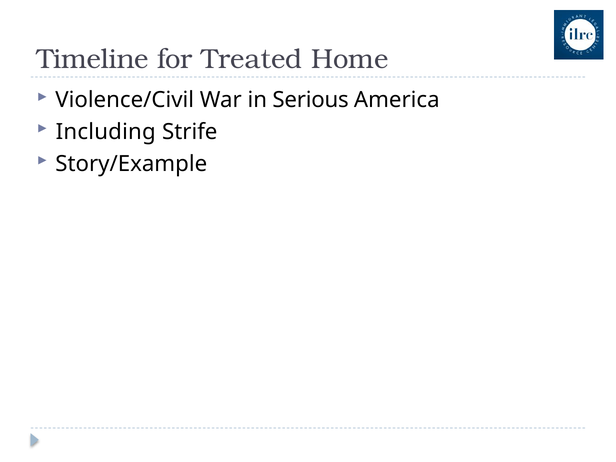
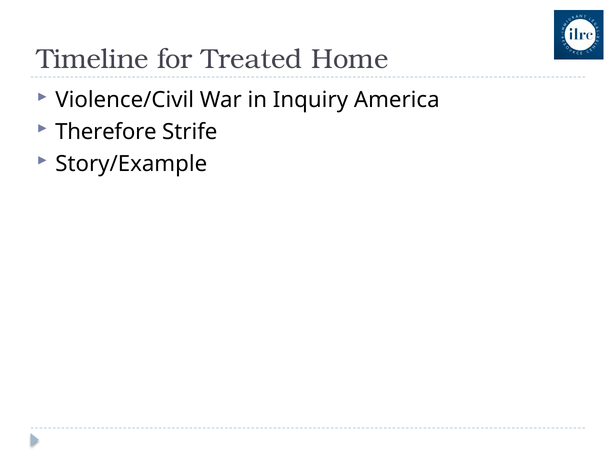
Serious: Serious -> Inquiry
Including: Including -> Therefore
